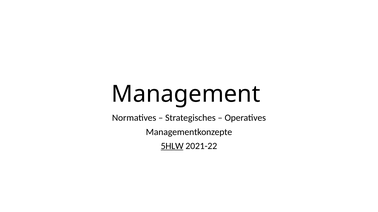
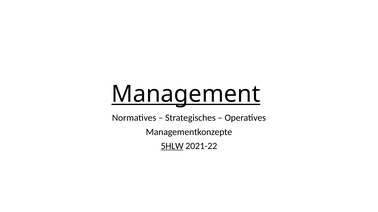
Management underline: none -> present
